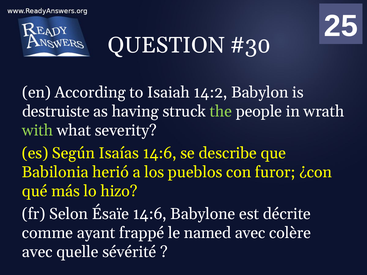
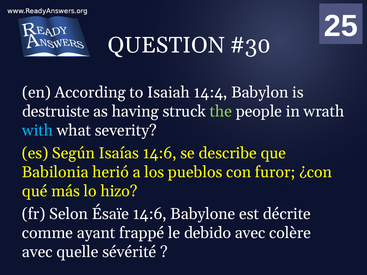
14:2: 14:2 -> 14:4
with colour: light green -> light blue
named: named -> debido
